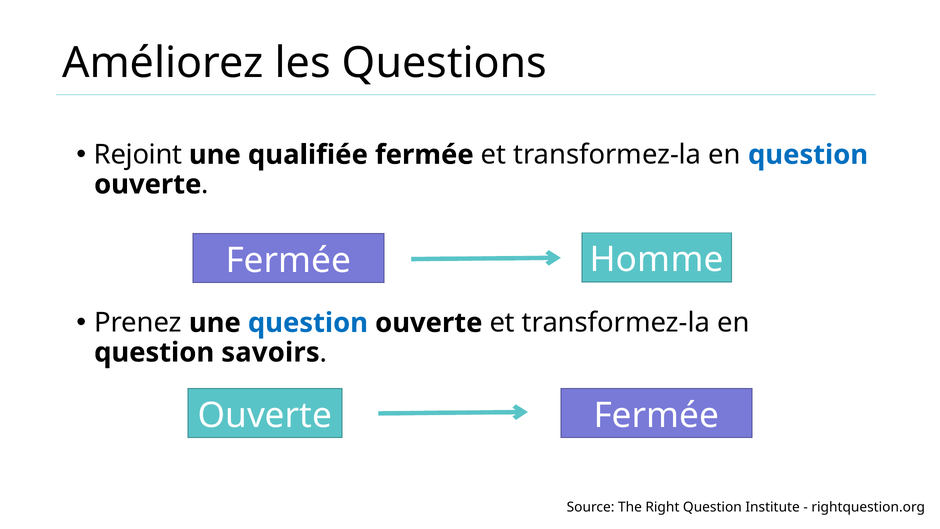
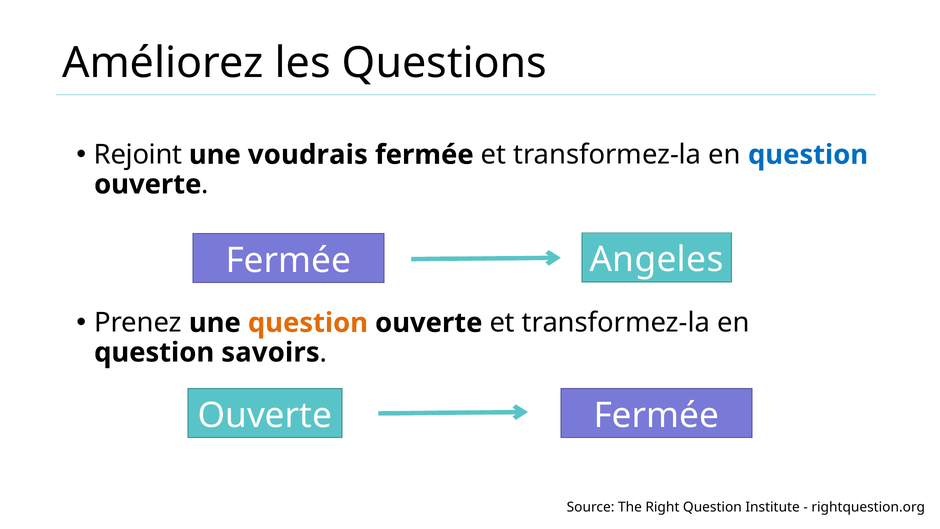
qualifiée: qualifiée -> voudrais
Homme: Homme -> Angeles
question at (308, 323) colour: blue -> orange
